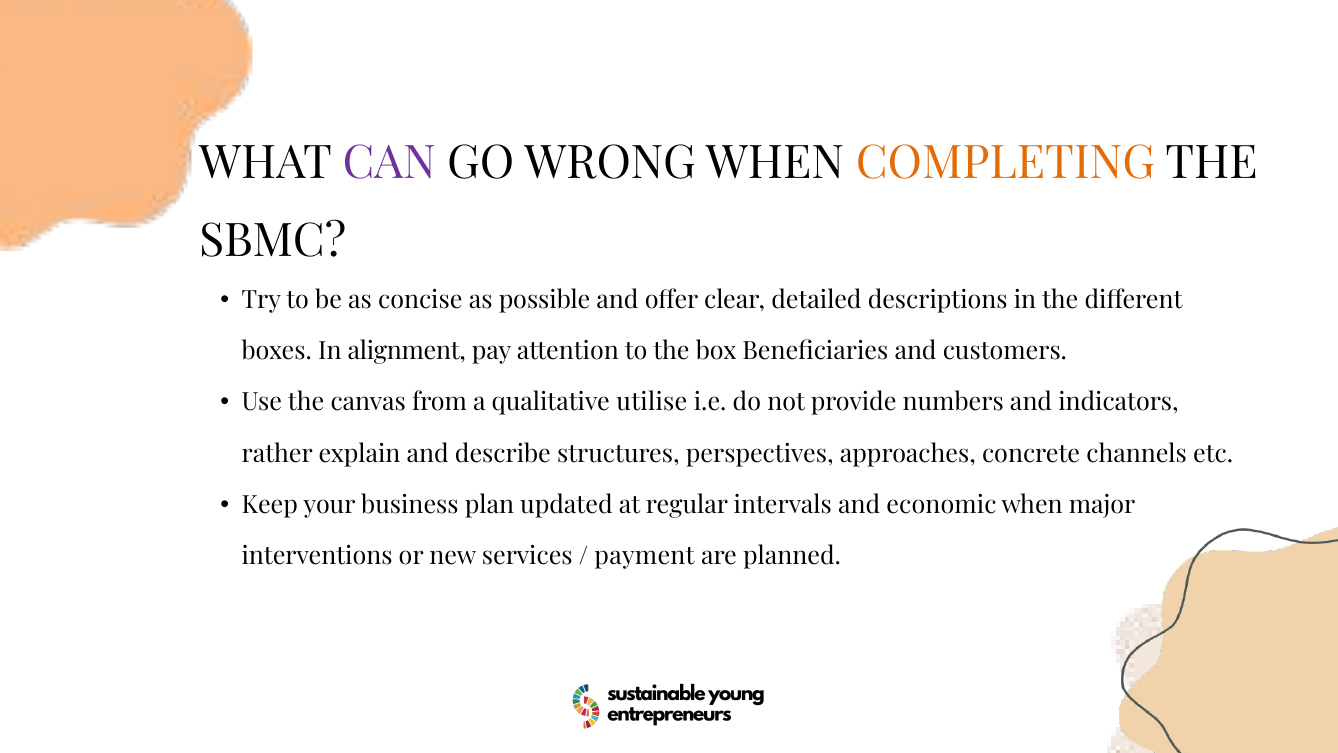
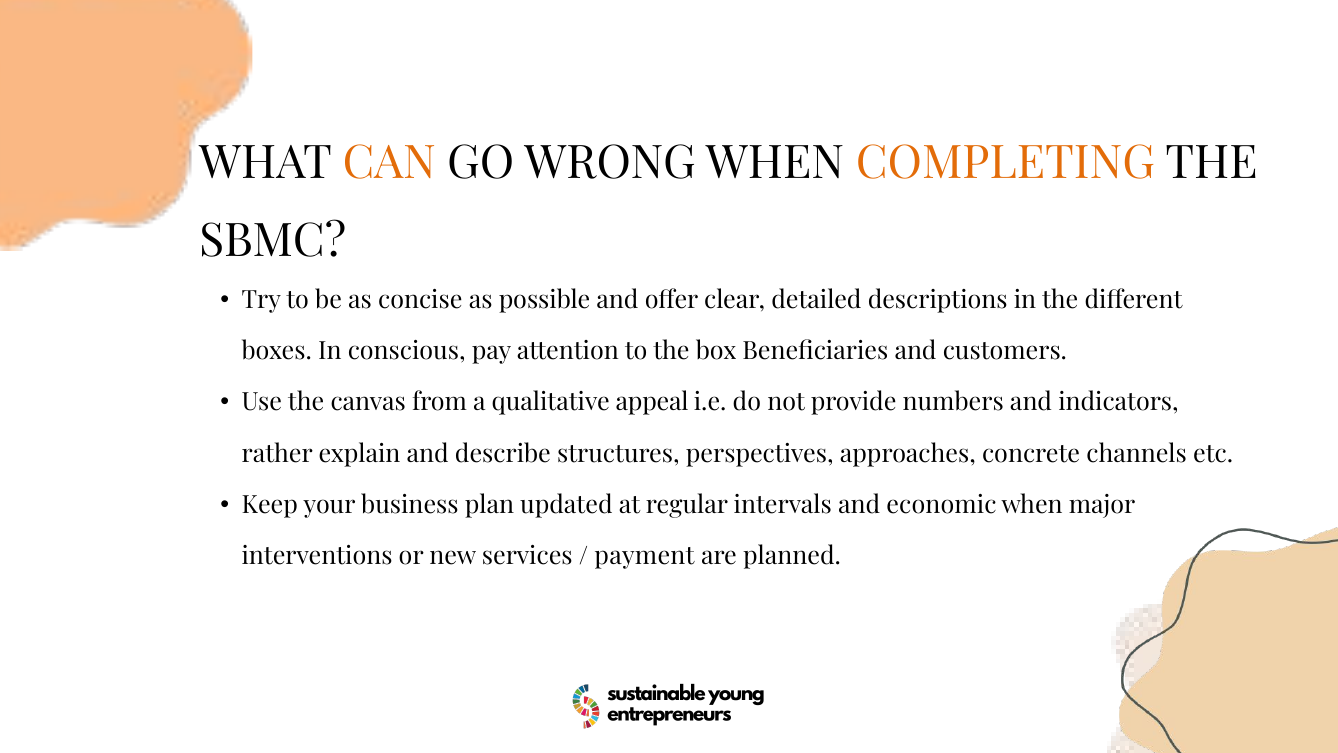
CAN colour: purple -> orange
alignment: alignment -> conscious
utilise: utilise -> appeal
